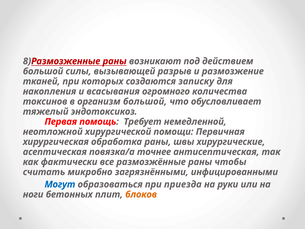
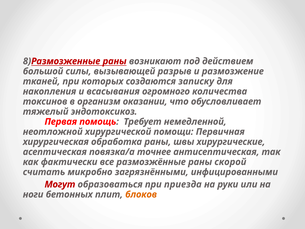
организм большой: большой -> оказании
чтобы: чтобы -> скорой
Могут colour: blue -> red
